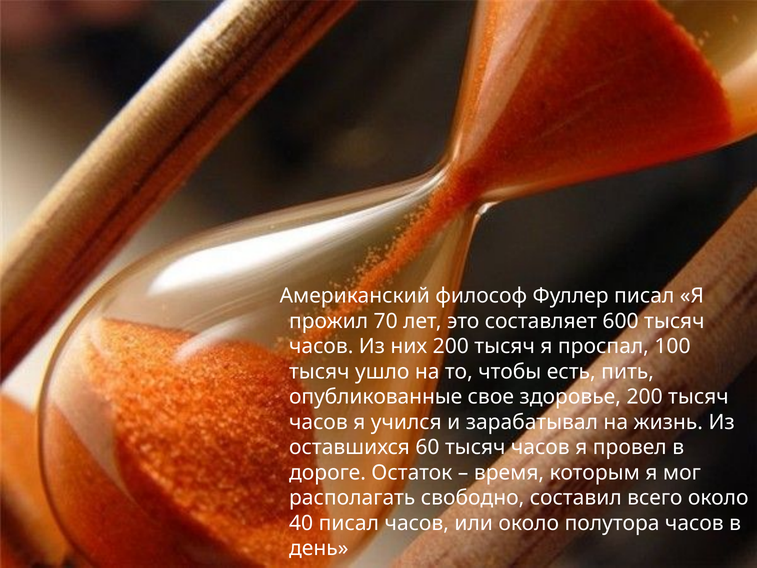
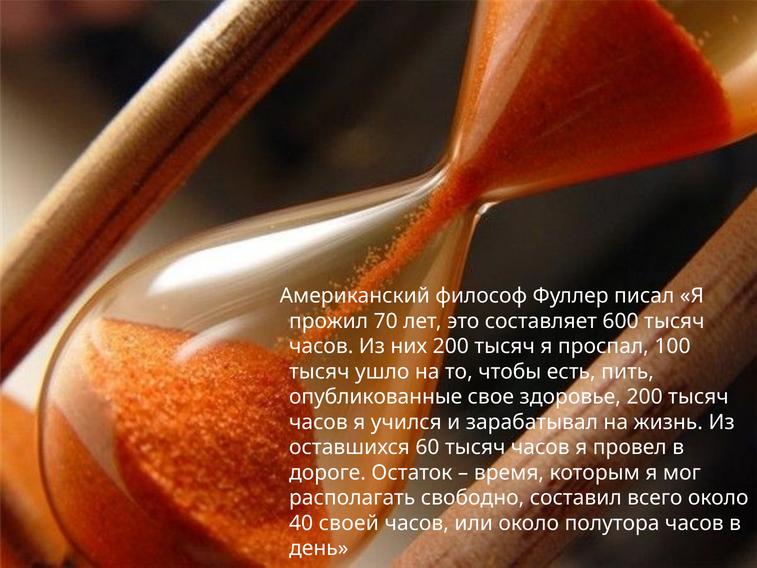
40 писал: писал -> своей
